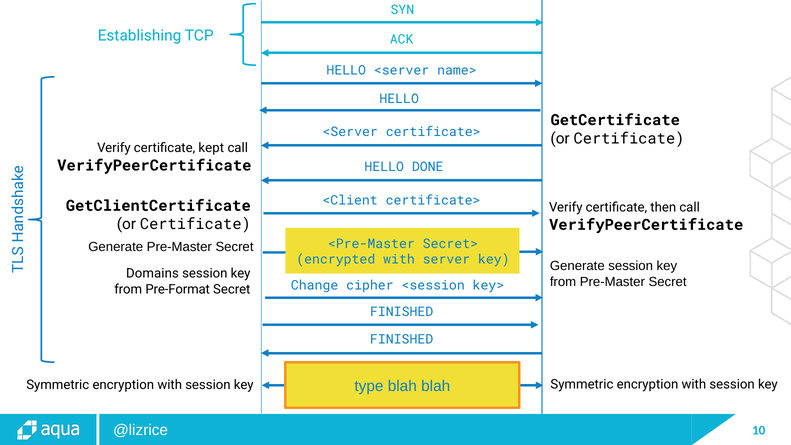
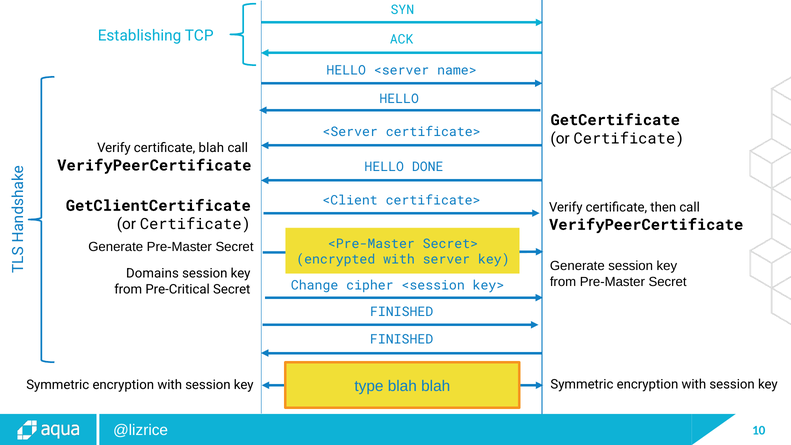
certificate kept: kept -> blah
Pre-Format: Pre-Format -> Pre-Critical
